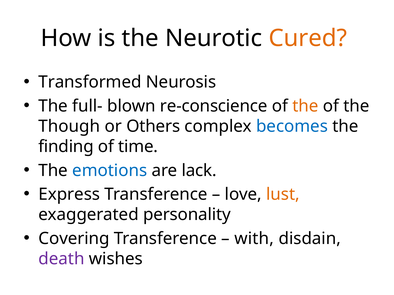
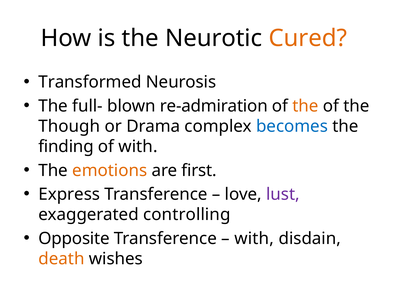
re-conscience: re-conscience -> re-admiration
Others: Others -> Drama
of time: time -> with
emotions colour: blue -> orange
lack: lack -> first
lust colour: orange -> purple
personality: personality -> controlling
Covering: Covering -> Opposite
death colour: purple -> orange
